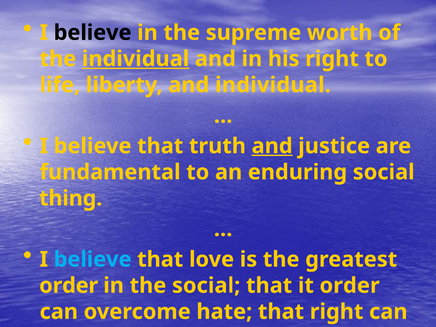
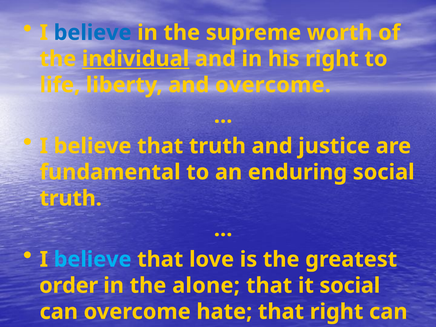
believe at (93, 33) colour: black -> blue
and individual: individual -> overcome
and at (272, 146) underline: present -> none
thing at (71, 198): thing -> truth
the social: social -> alone
it order: order -> social
